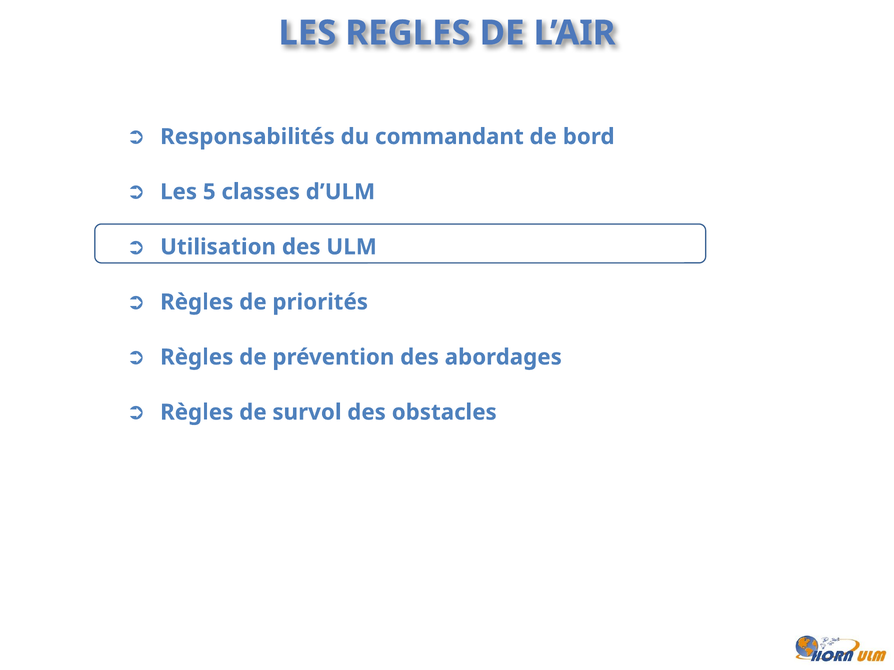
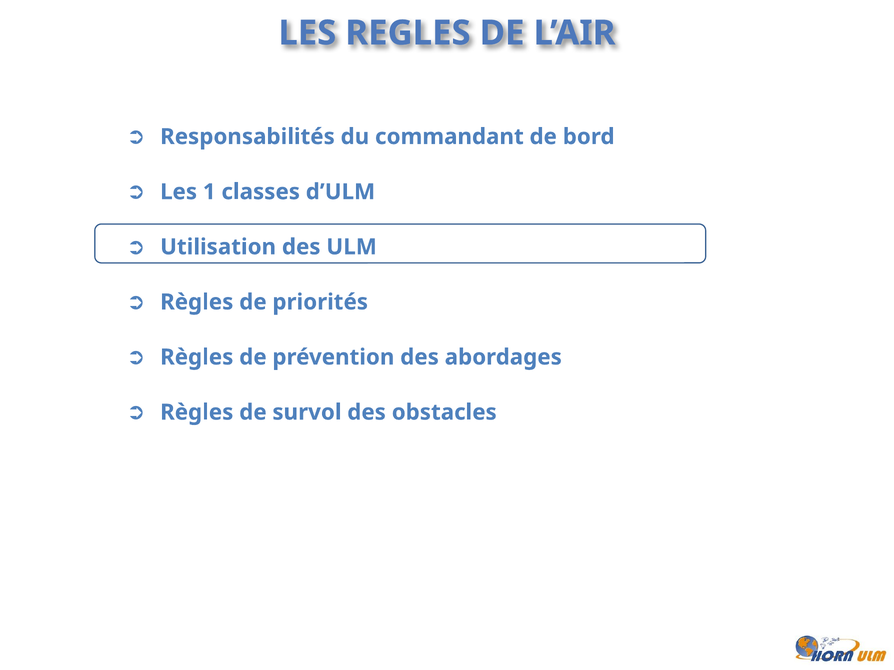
5: 5 -> 1
